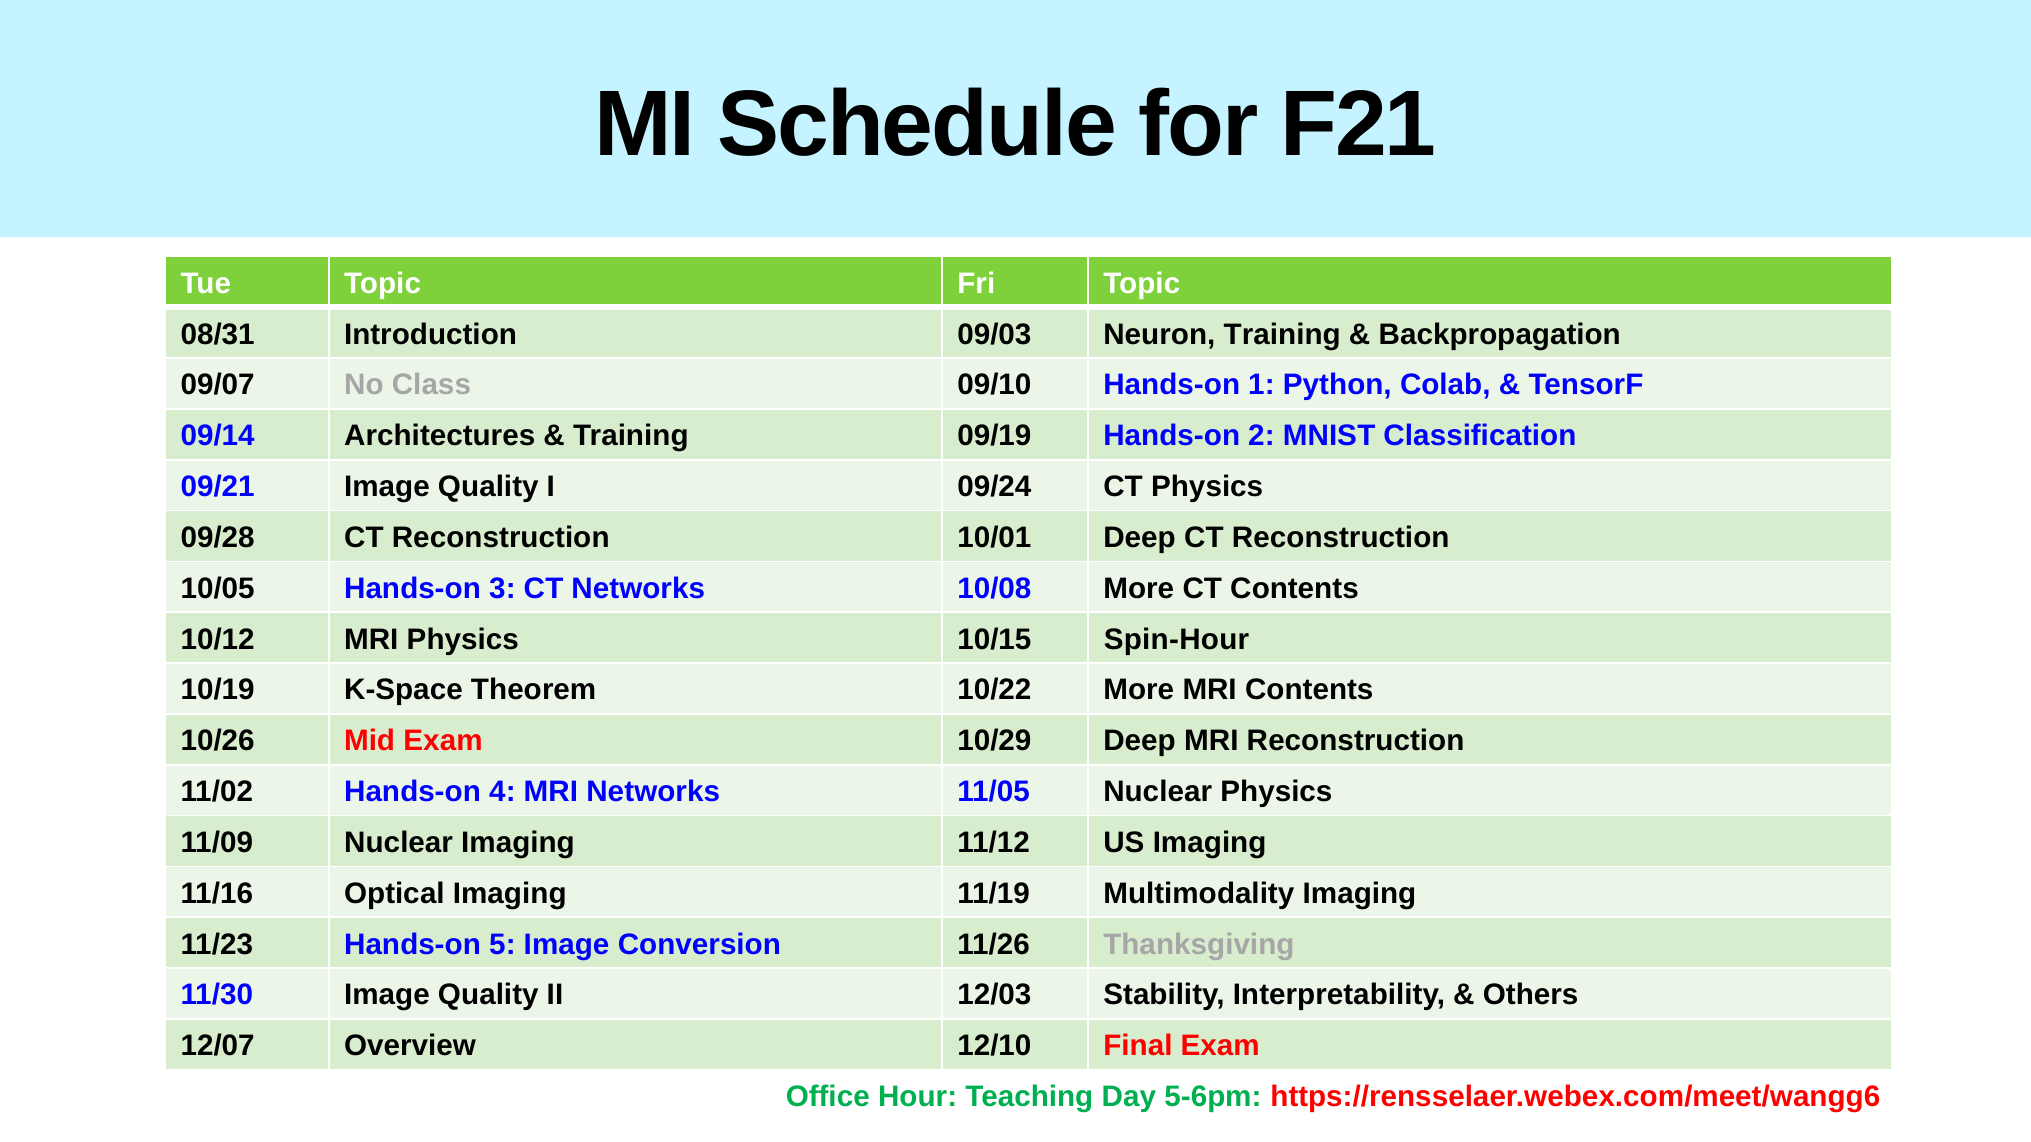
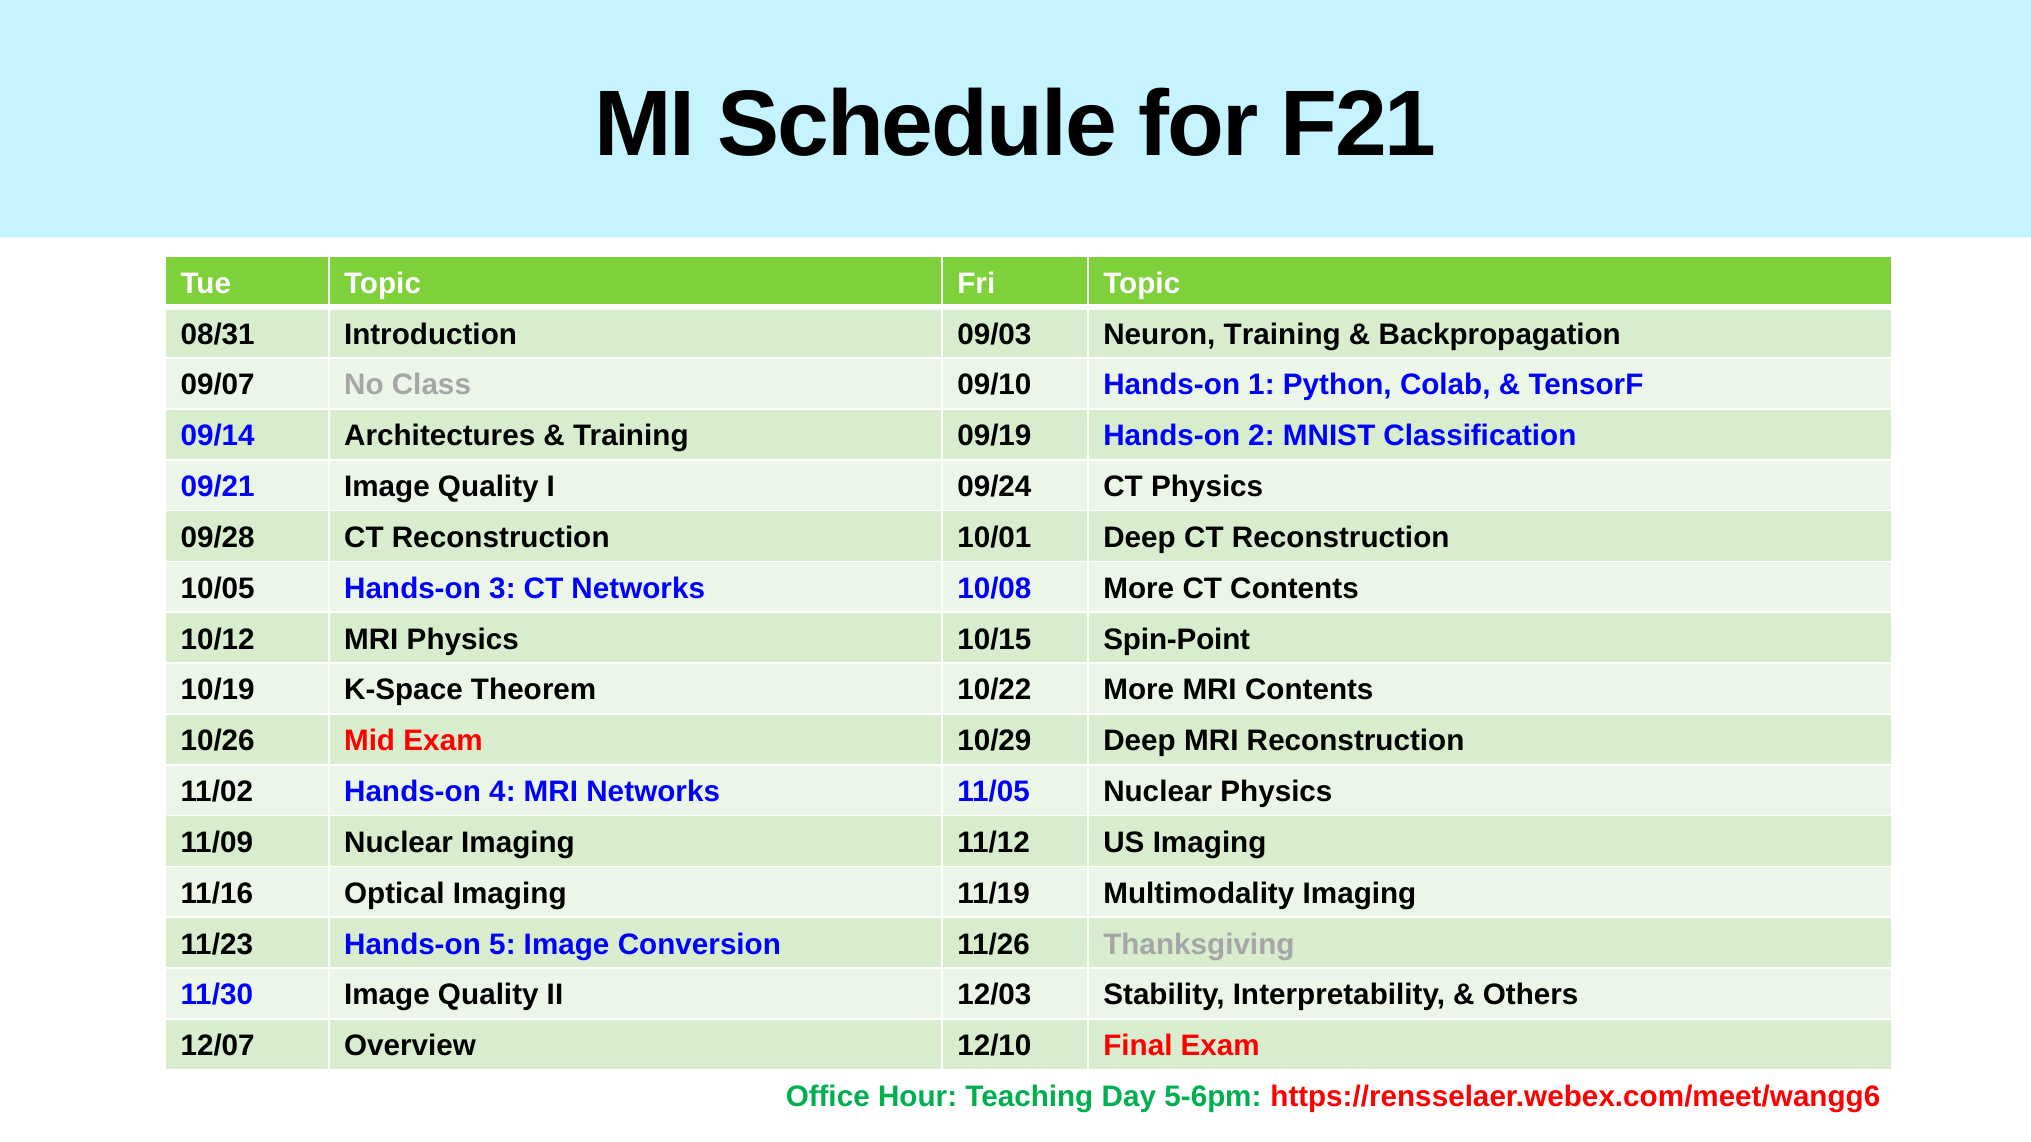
Spin-Hour: Spin-Hour -> Spin-Point
